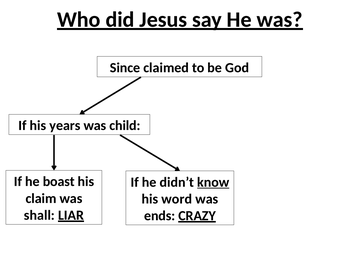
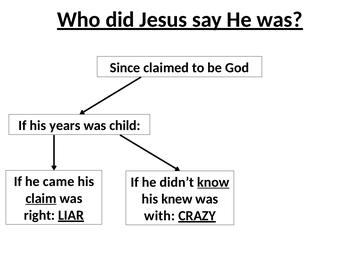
boast: boast -> came
claim underline: none -> present
word: word -> knew
shall: shall -> right
ends: ends -> with
